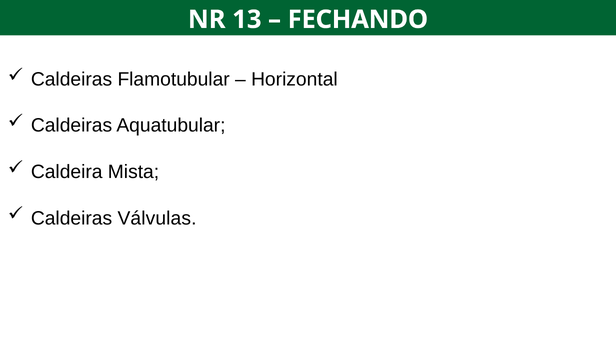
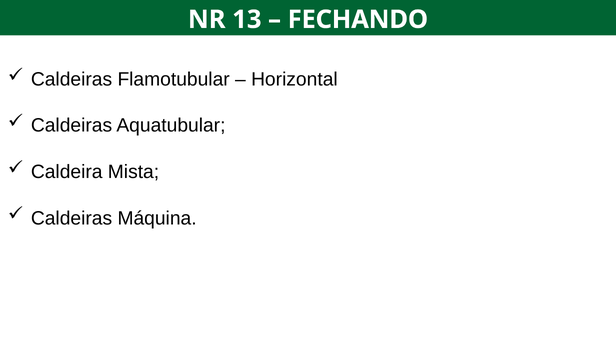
Válvulas: Válvulas -> Máquina
